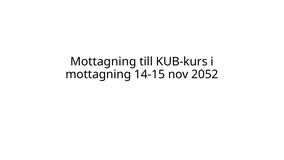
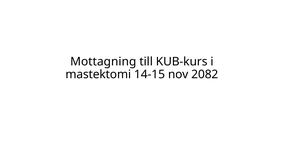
mottagning at (98, 74): mottagning -> mastektomi
2052: 2052 -> 2082
